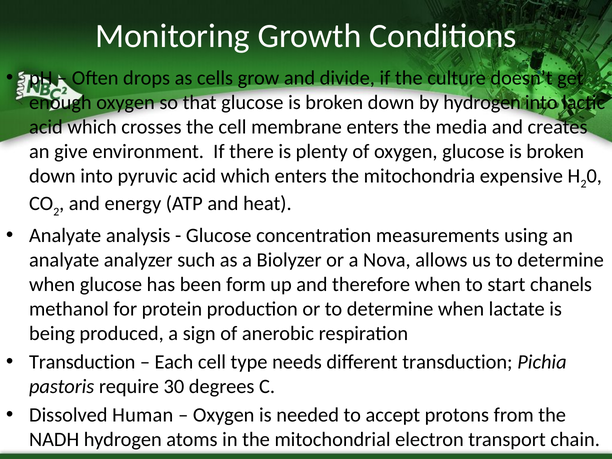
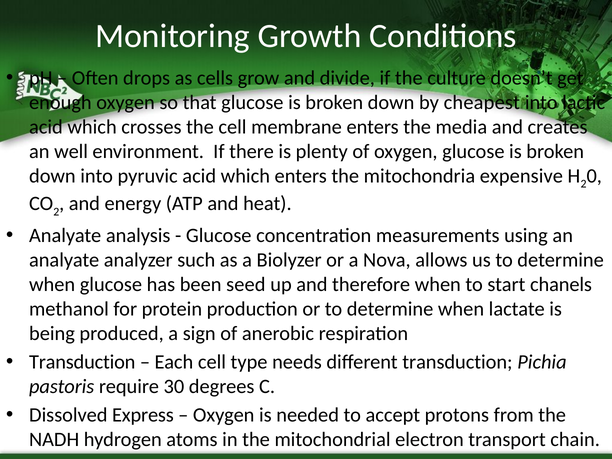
by hydrogen: hydrogen -> cheapest
give: give -> well
form: form -> seed
Human: Human -> Express
